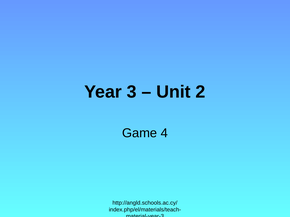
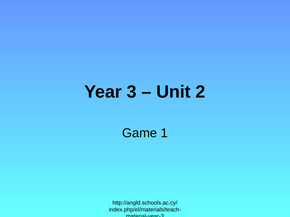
4: 4 -> 1
